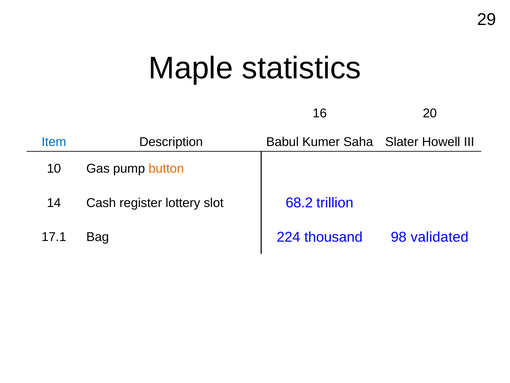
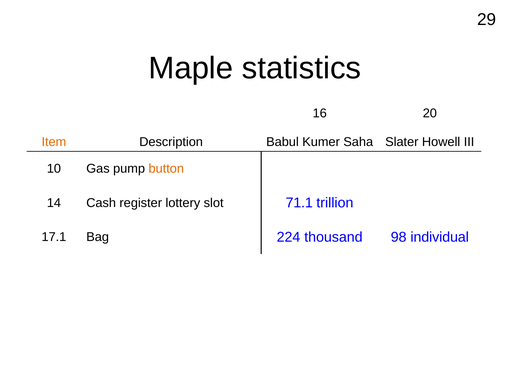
Item colour: blue -> orange
68.2: 68.2 -> 71.1
validated: validated -> individual
